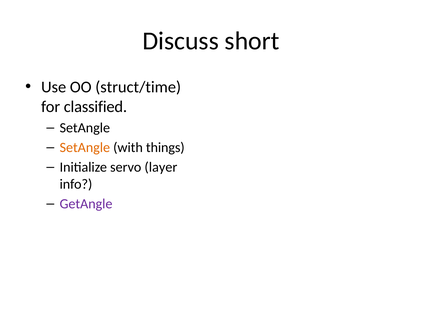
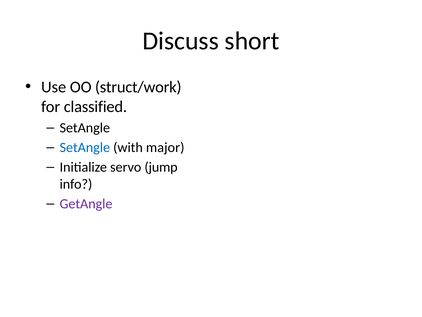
struct/time: struct/time -> struct/work
SetAngle at (85, 147) colour: orange -> blue
things: things -> major
layer: layer -> jump
